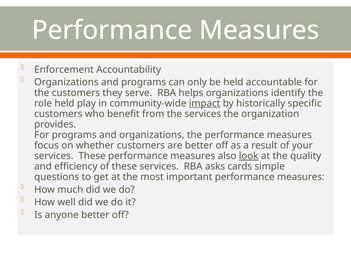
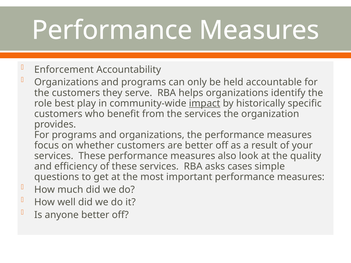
role held: held -> best
look underline: present -> none
cards: cards -> cases
